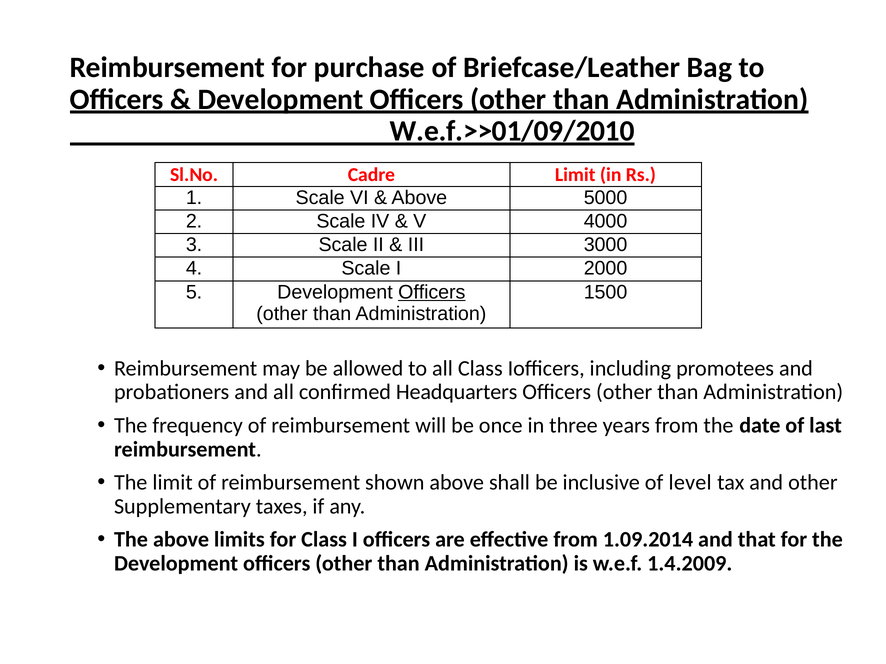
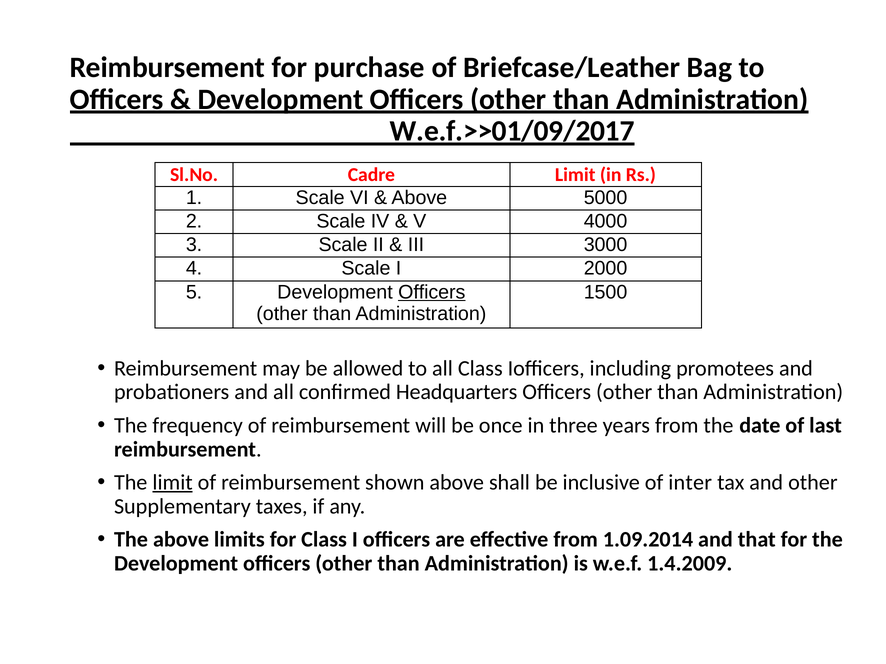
W.e.f.>>01/09/2010: W.e.f.>>01/09/2010 -> W.e.f.>>01/09/2017
limit at (173, 483) underline: none -> present
level: level -> inter
